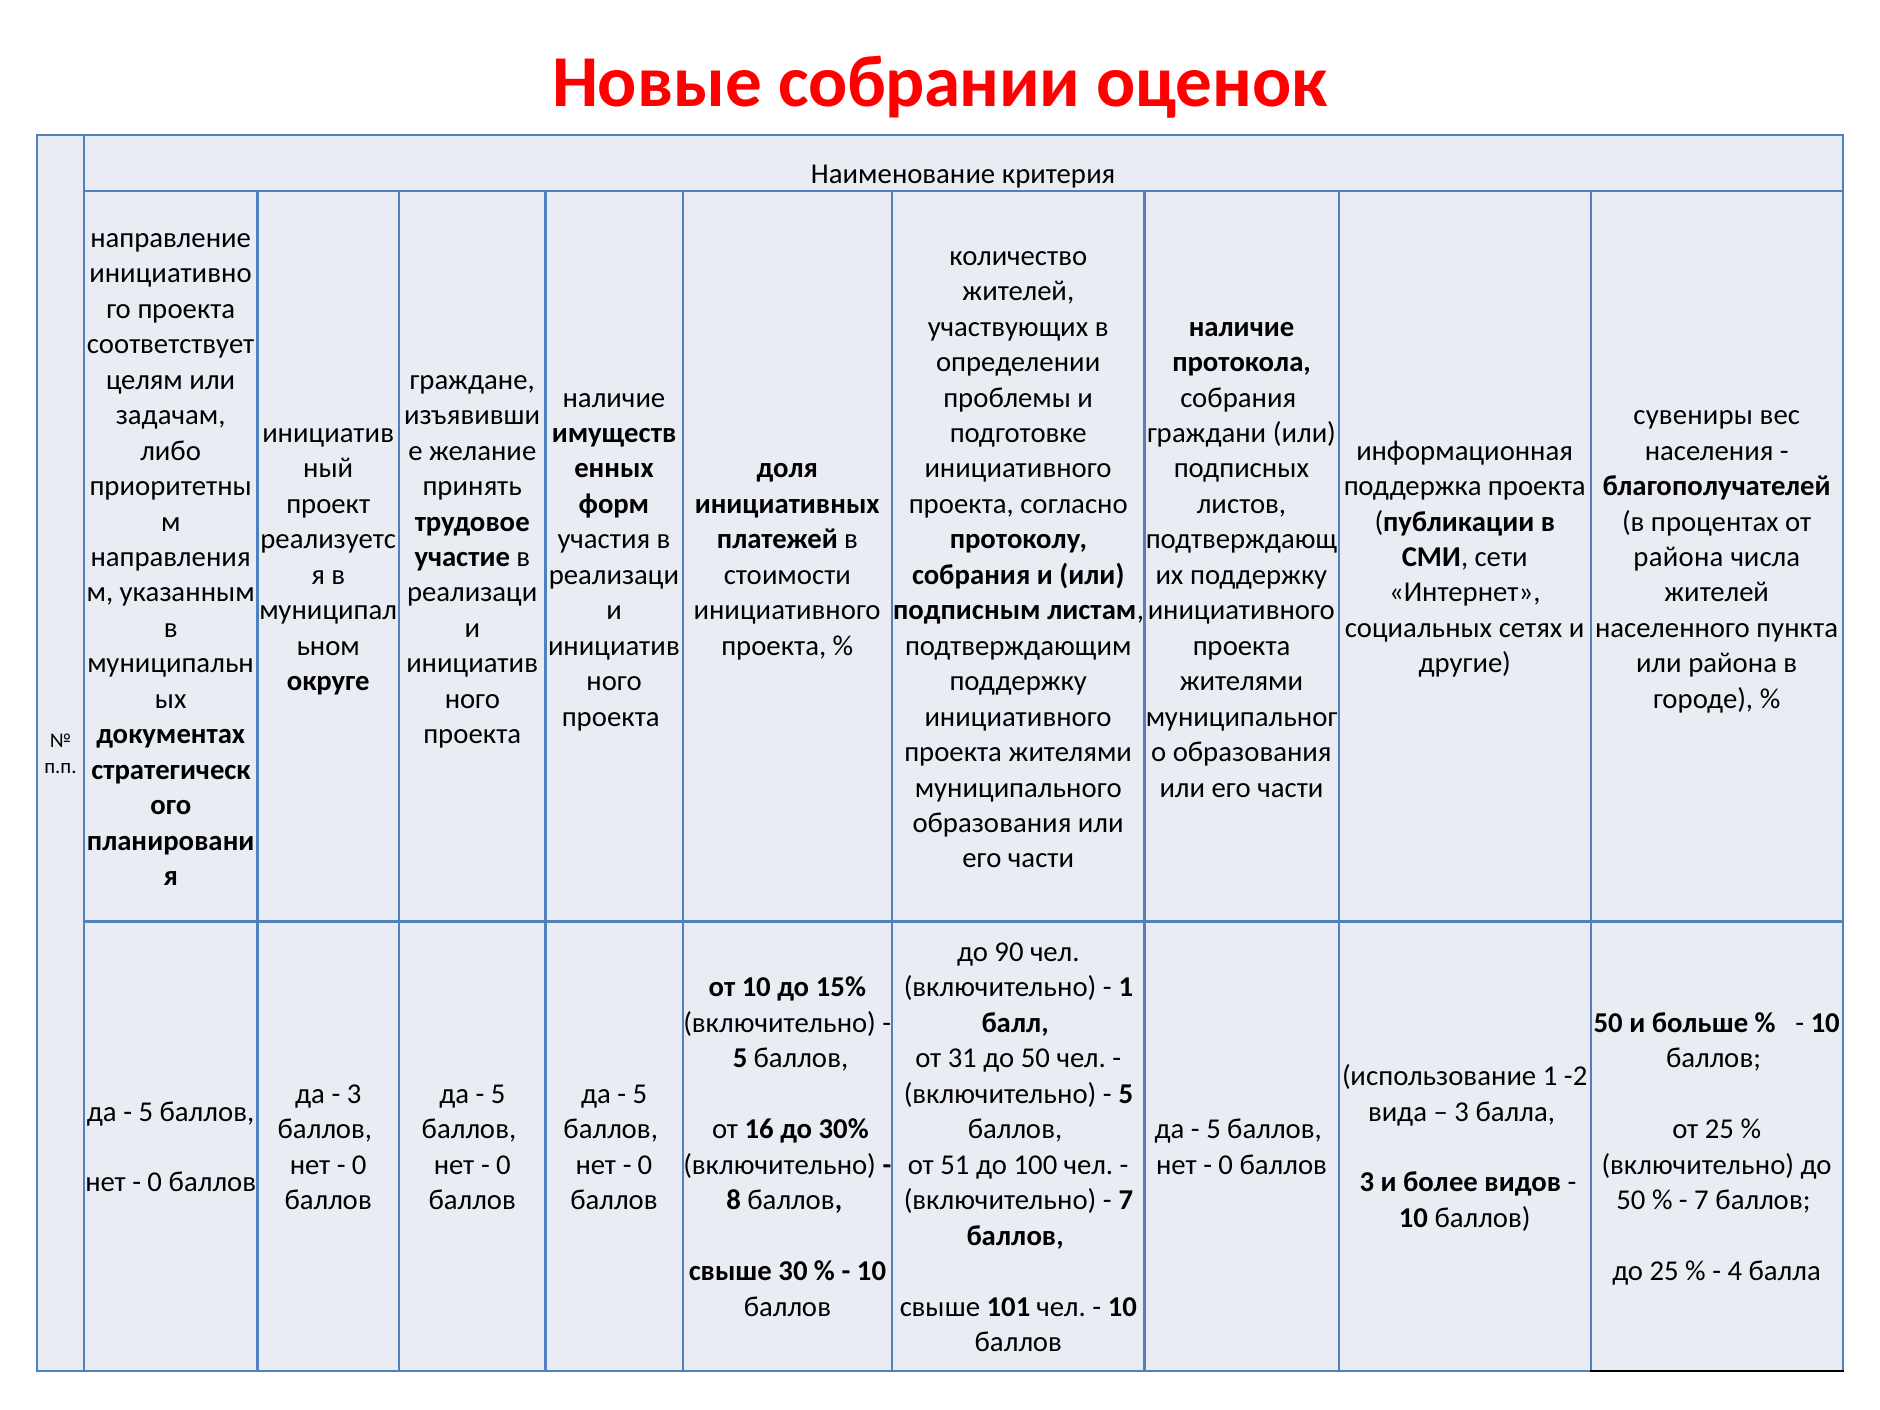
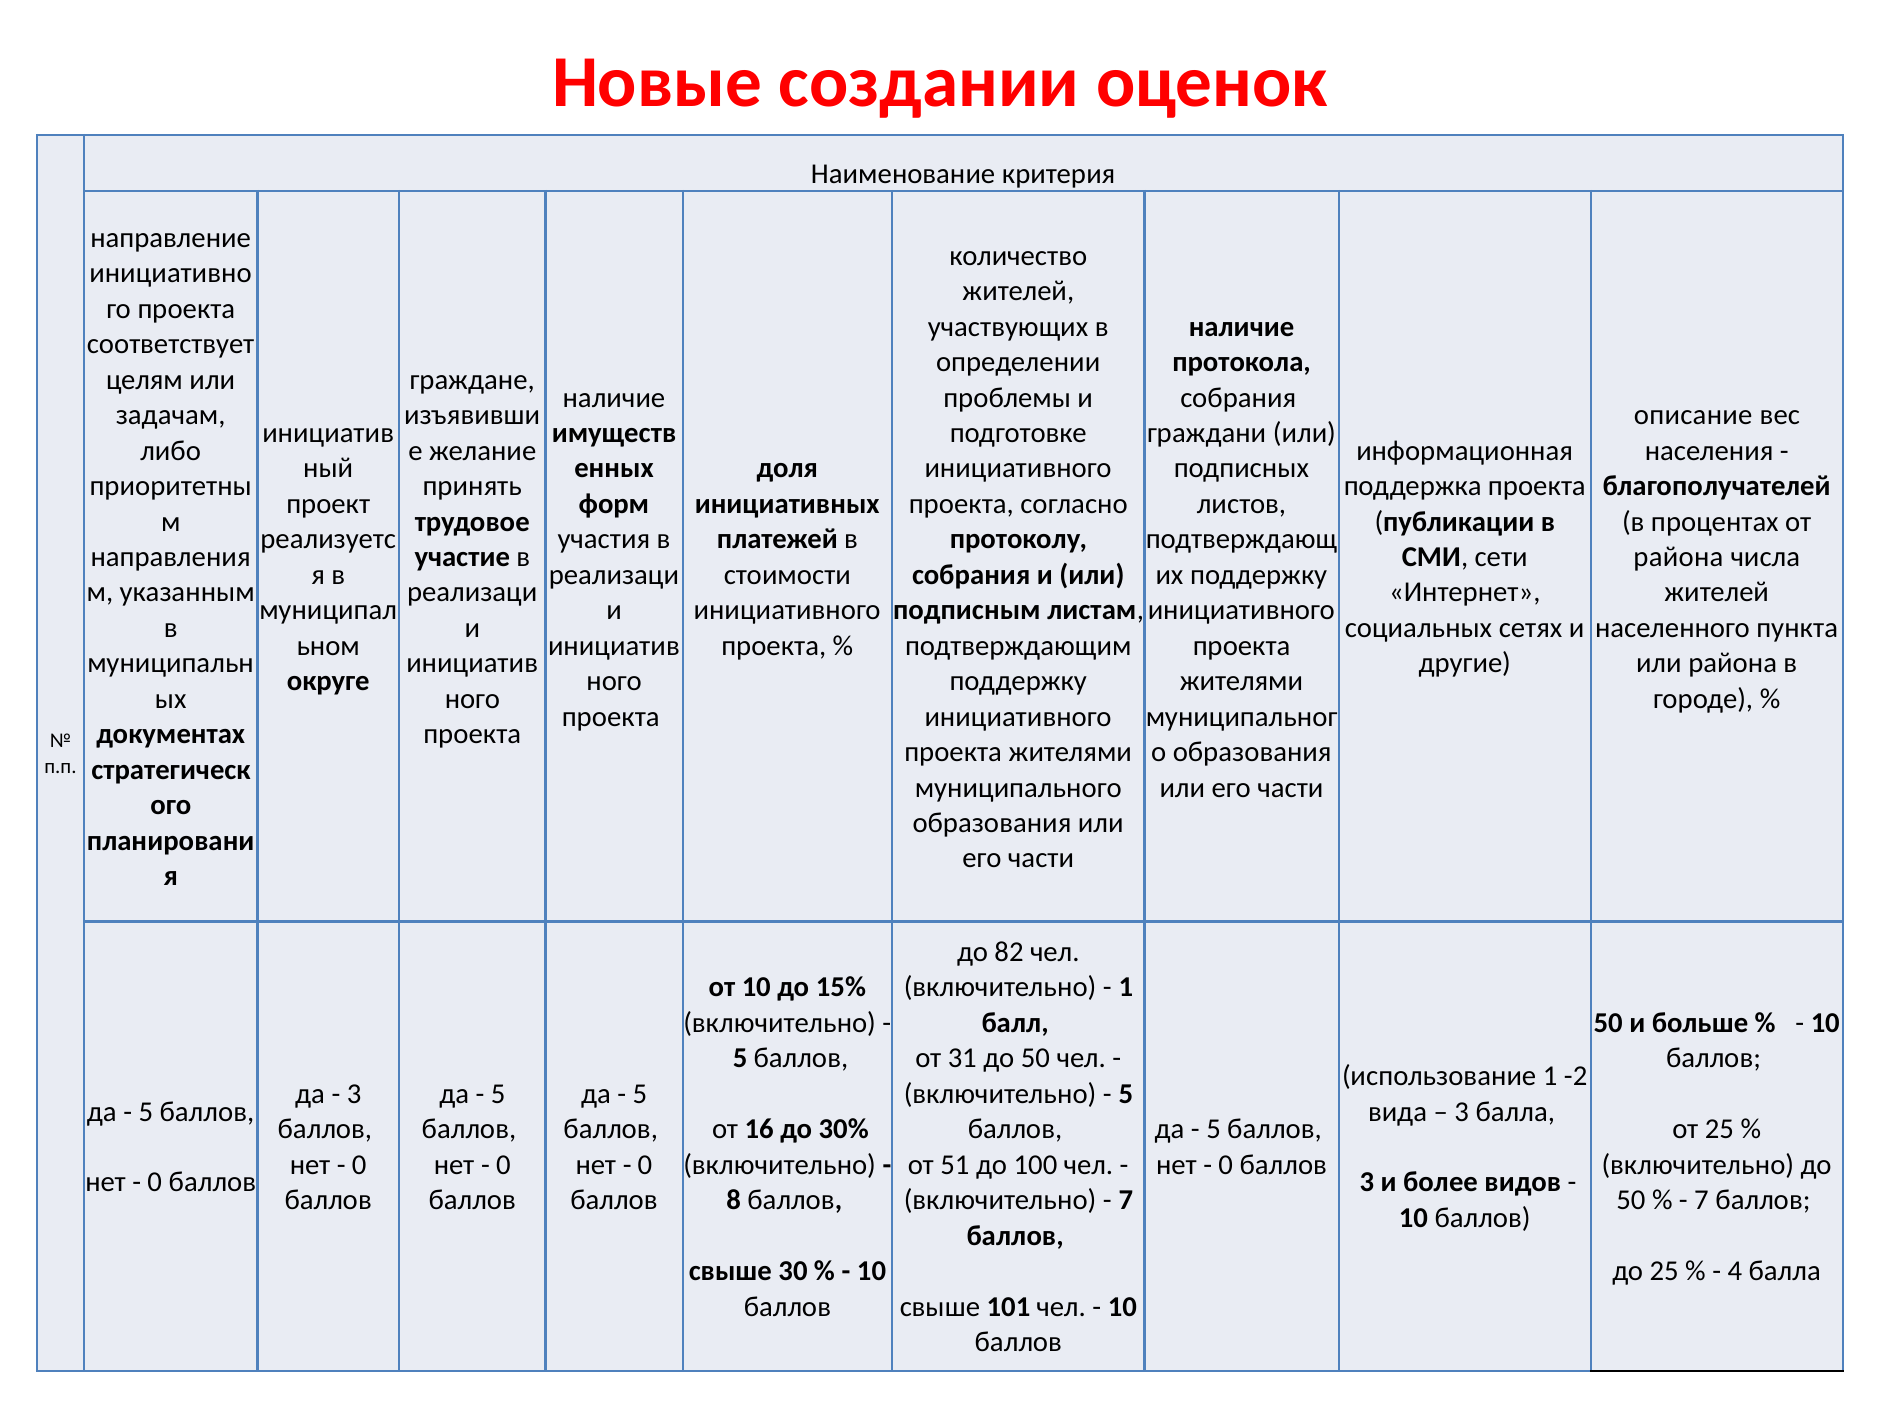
собрании: собрании -> создании
сувениры: сувениры -> описание
90: 90 -> 82
